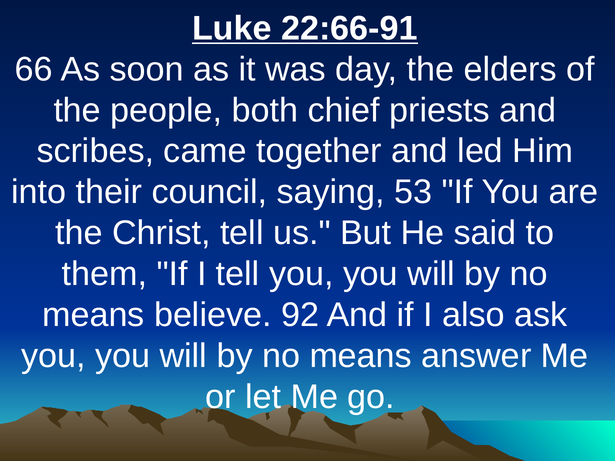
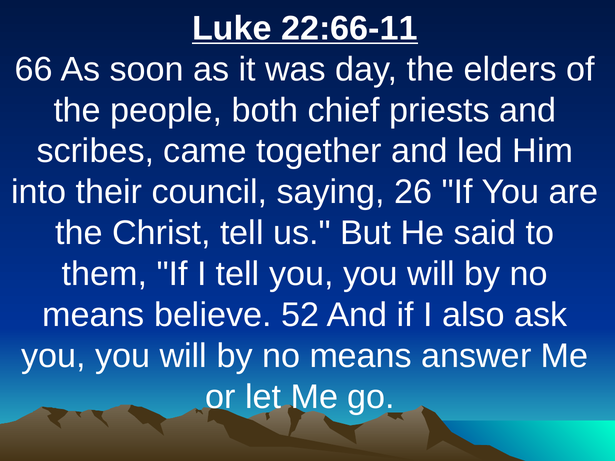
22:66-91: 22:66-91 -> 22:66-11
53: 53 -> 26
92: 92 -> 52
